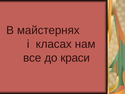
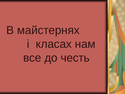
краси: краси -> честь
